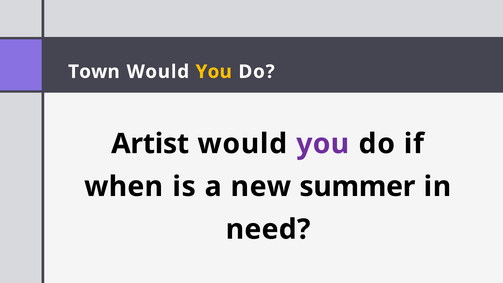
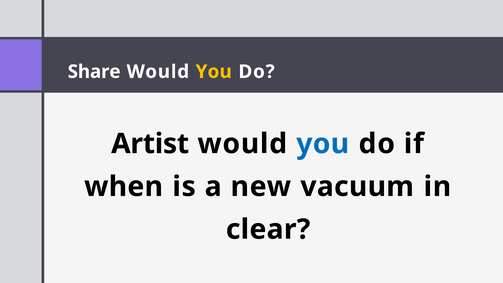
Town: Town -> Share
you at (323, 144) colour: purple -> blue
summer: summer -> vacuum
need: need -> clear
